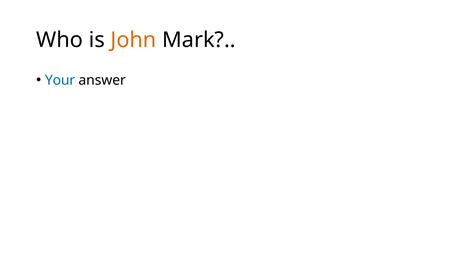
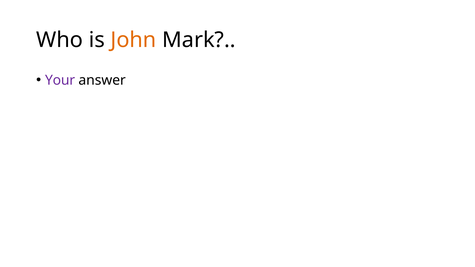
Your colour: blue -> purple
